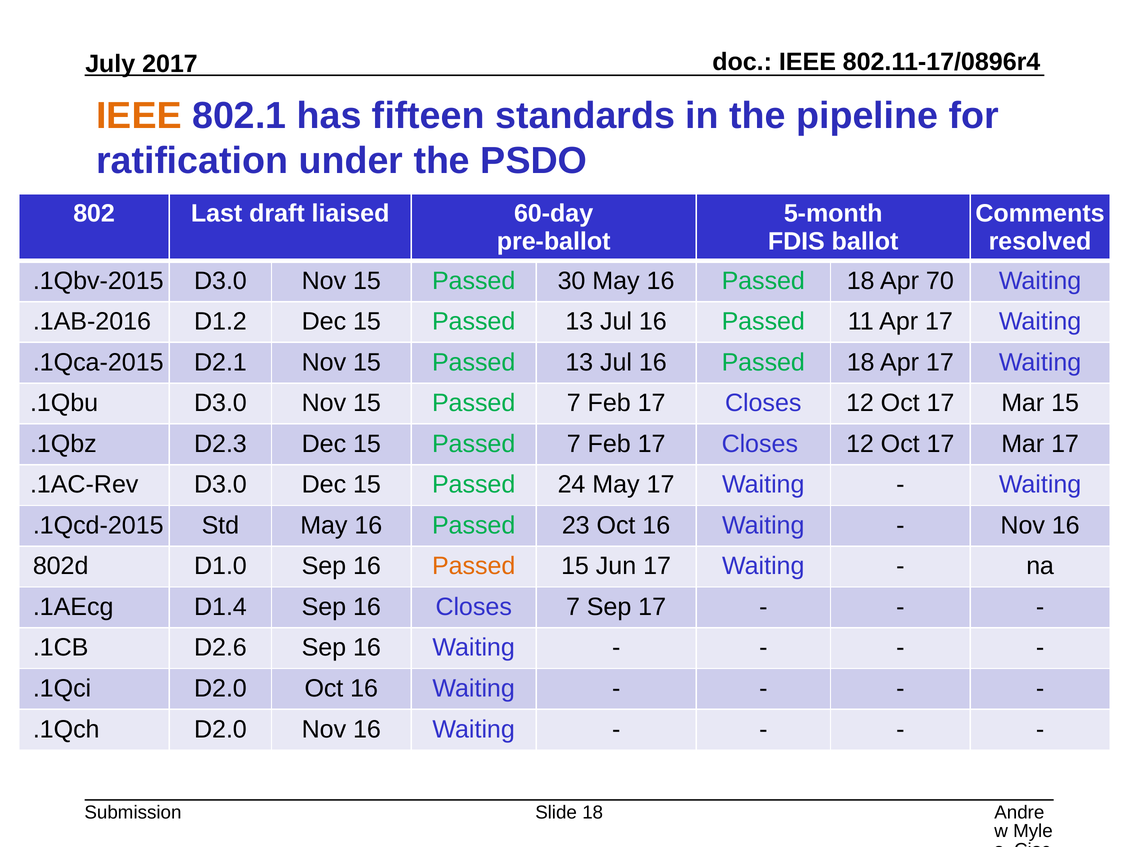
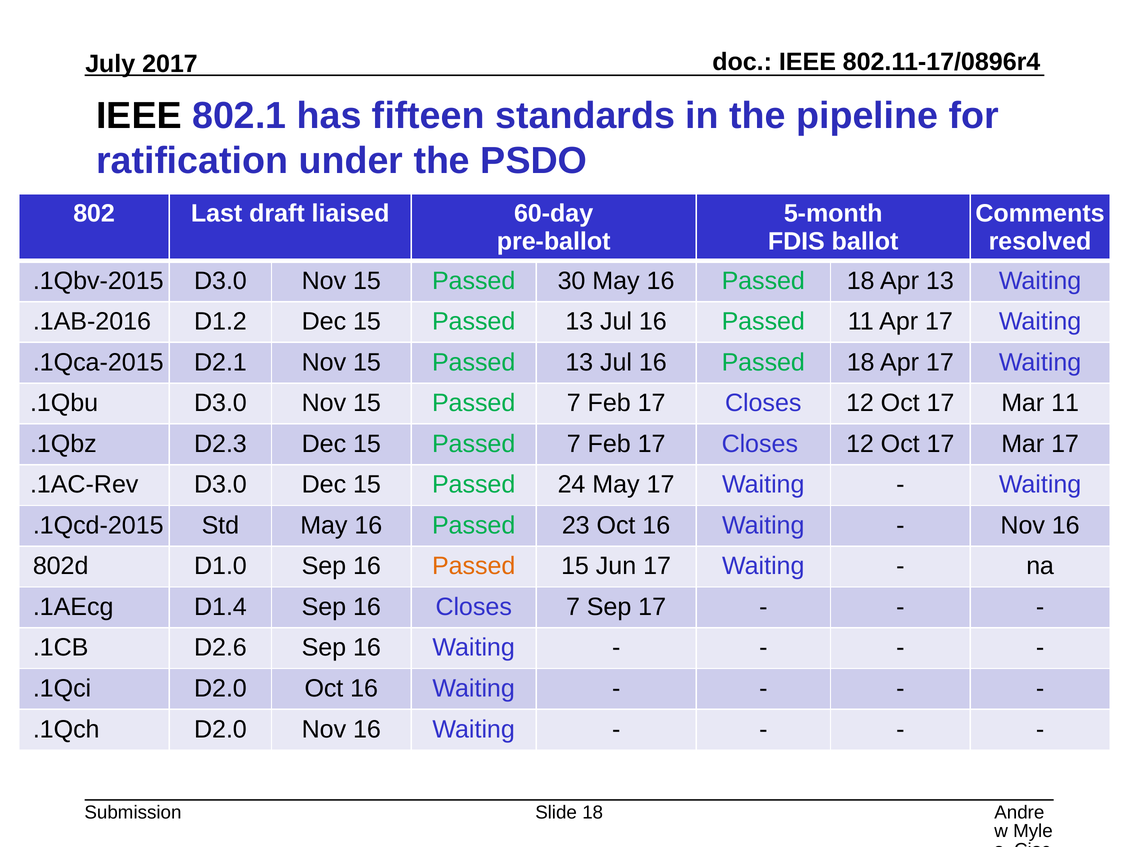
IEEE at (139, 116) colour: orange -> black
Apr 70: 70 -> 13
Mar 15: 15 -> 11
